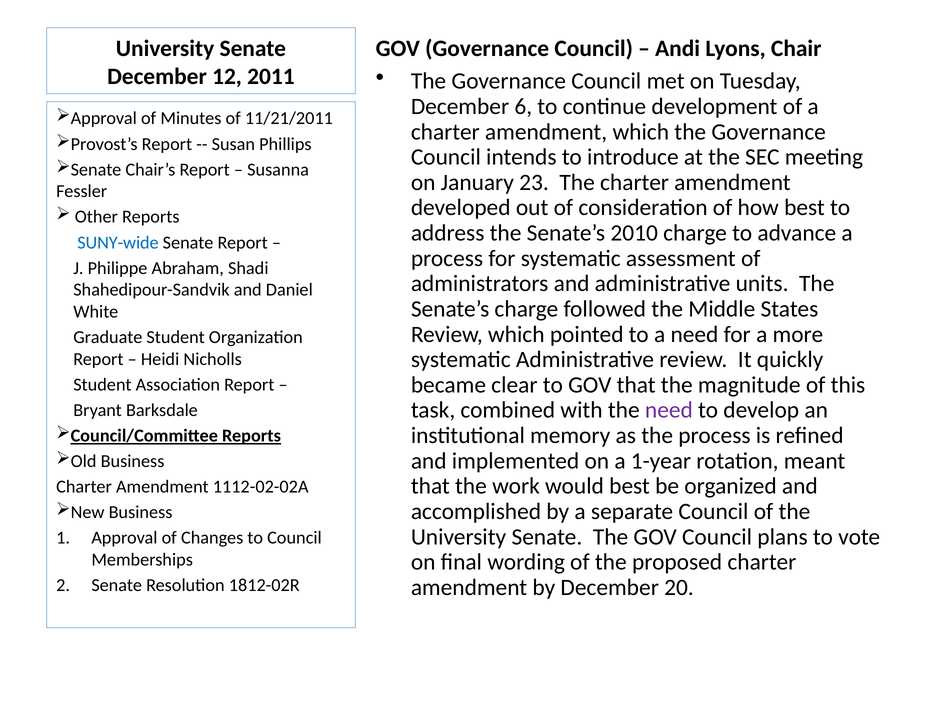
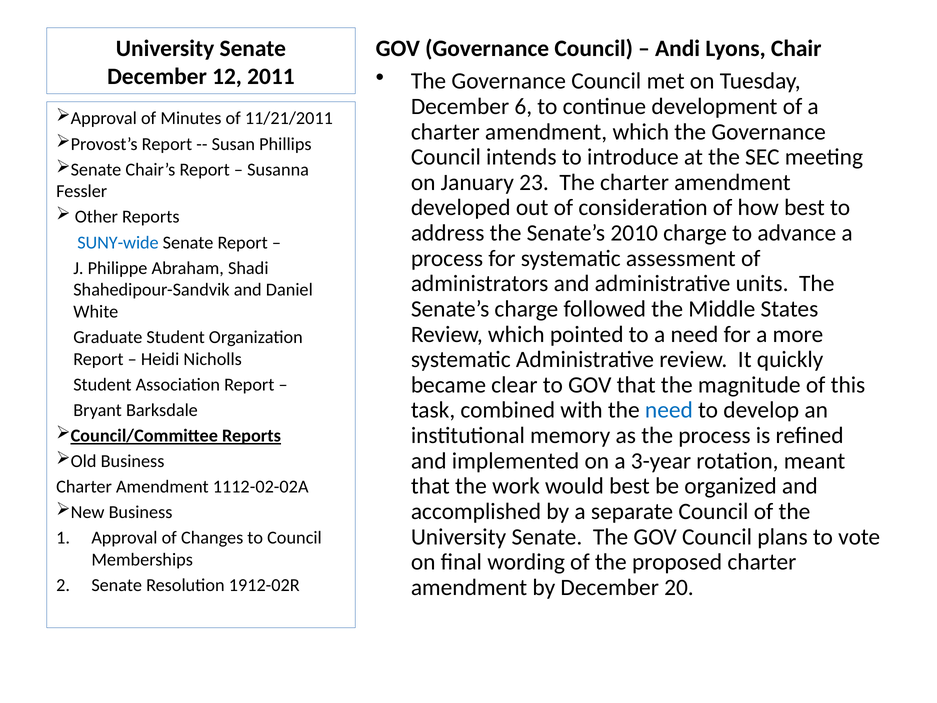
need at (669, 410) colour: purple -> blue
1-year: 1-year -> 3-year
1812-02R: 1812-02R -> 1912-02R
